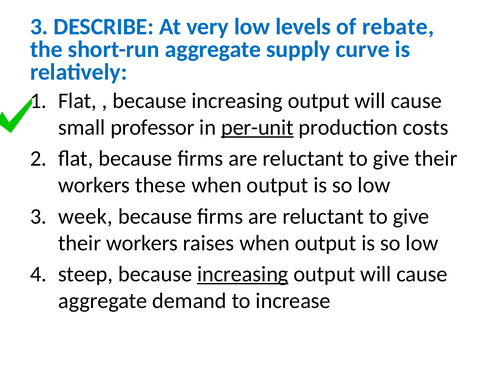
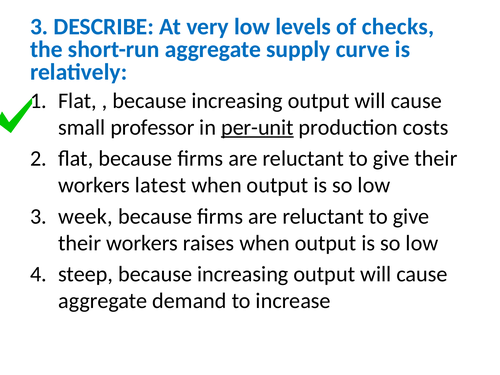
rebate: rebate -> checks
these: these -> latest
increasing at (243, 274) underline: present -> none
